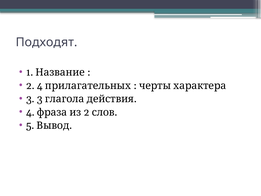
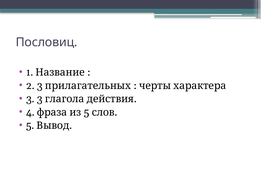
Подходят: Подходят -> Пословиц
2 4: 4 -> 3
4 2: 2 -> 5
